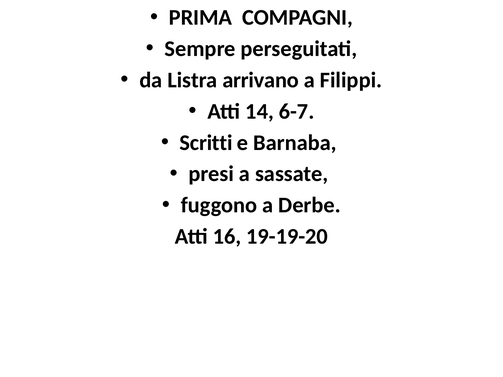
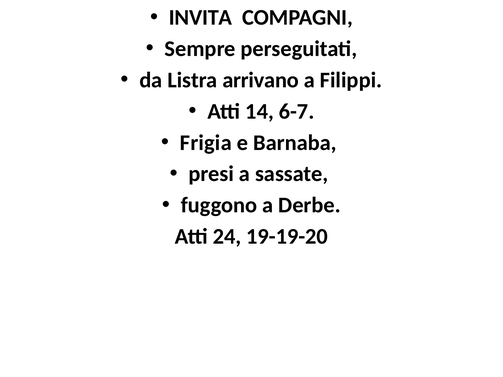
PRIMA: PRIMA -> INVITA
Scritti: Scritti -> Frigia
16: 16 -> 24
